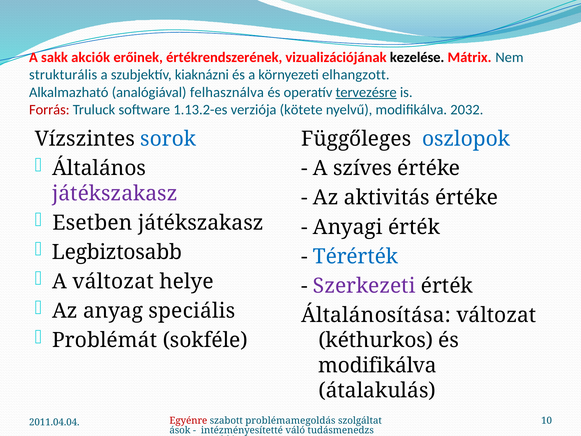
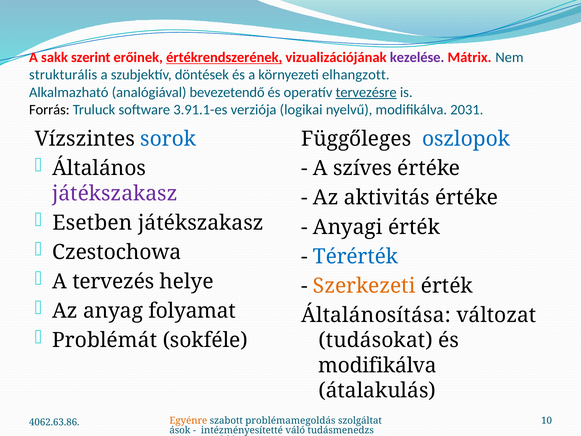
akciók: akciók -> szerint
értékrendszerének underline: none -> present
kezelése colour: black -> purple
kiaknázni: kiaknázni -> döntések
felhasználva: felhasználva -> bevezetendő
Forrás colour: red -> black
1.13.2-es: 1.13.2-es -> 3.91.1-es
kötete: kötete -> logikai
2032: 2032 -> 2031
Legbiztosabb: Legbiztosabb -> Czestochowa
A változat: változat -> tervezés
Szerkezeti colour: purple -> orange
speciális: speciális -> folyamat
kéthurkos: kéthurkos -> tudásokat
Egyénre colour: red -> orange
2011.04.04: 2011.04.04 -> 4062.63.86
